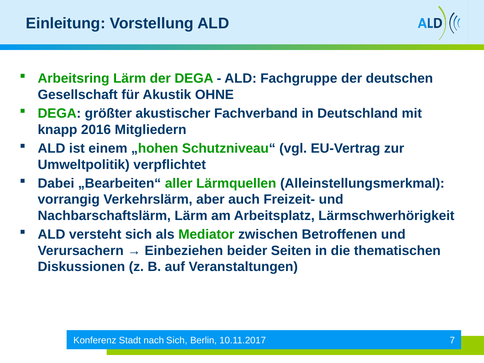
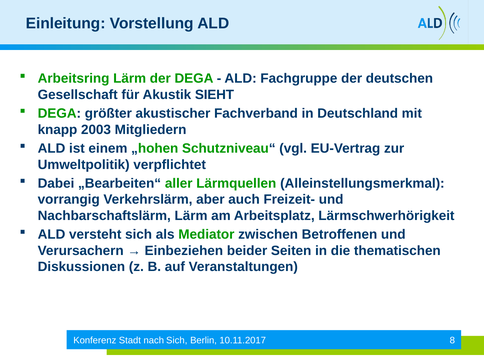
OHNE: OHNE -> SIEHT
2016: 2016 -> 2003
7: 7 -> 8
